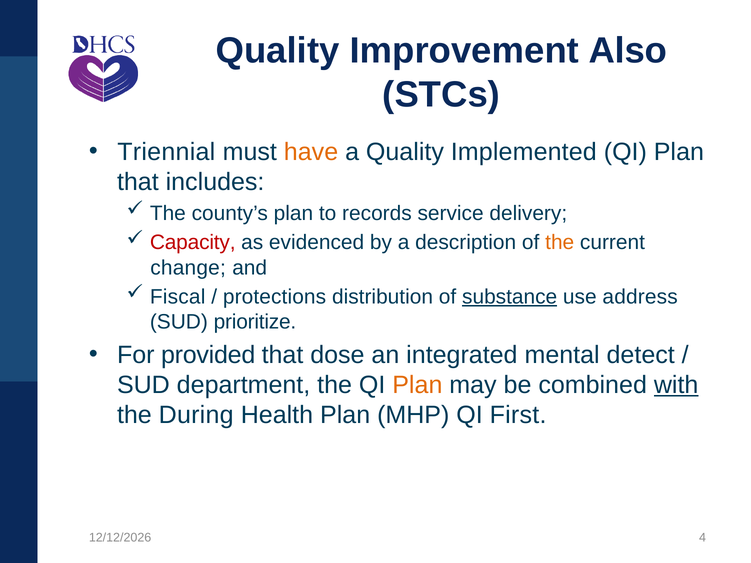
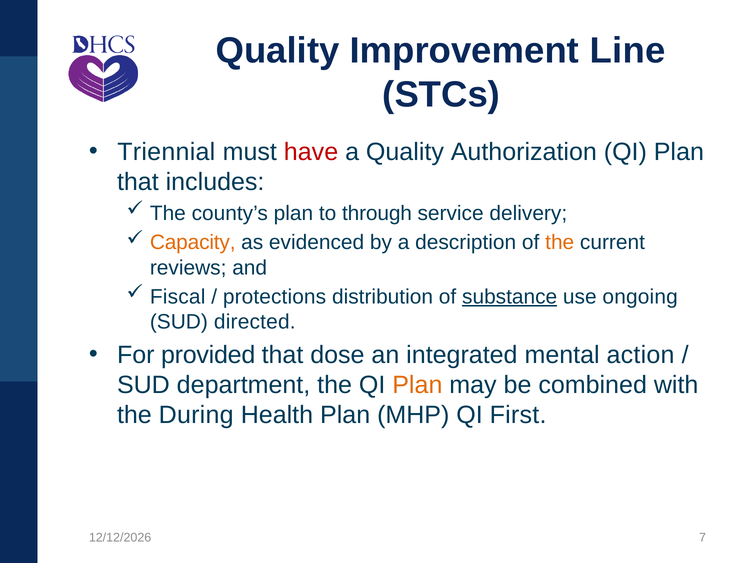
Also: Also -> Line
have colour: orange -> red
Implemented: Implemented -> Authorization
records: records -> through
Capacity colour: red -> orange
change: change -> reviews
address: address -> ongoing
prioritize: prioritize -> directed
detect: detect -> action
with underline: present -> none
4: 4 -> 7
